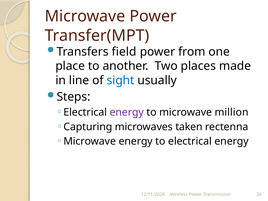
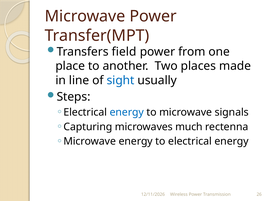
energy at (127, 112) colour: purple -> blue
million: million -> signals
taken: taken -> much
